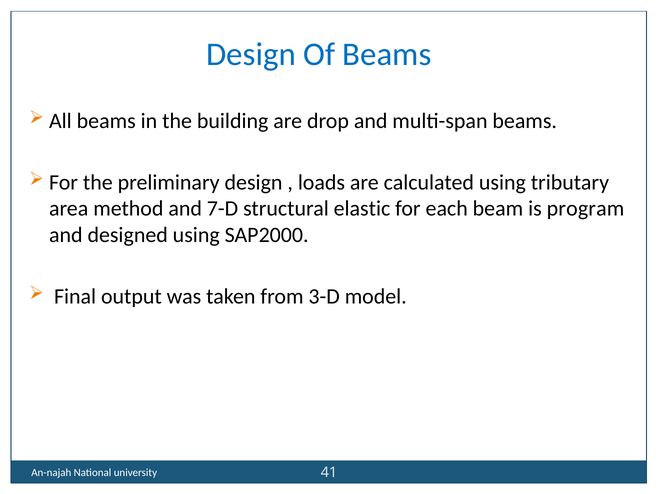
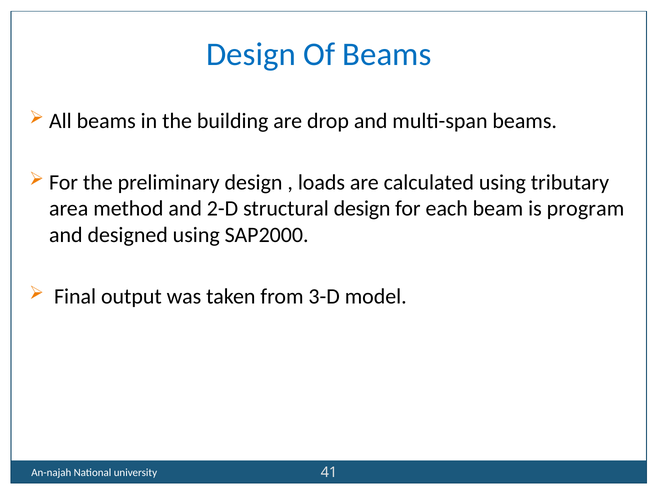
7-D: 7-D -> 2-D
structural elastic: elastic -> design
